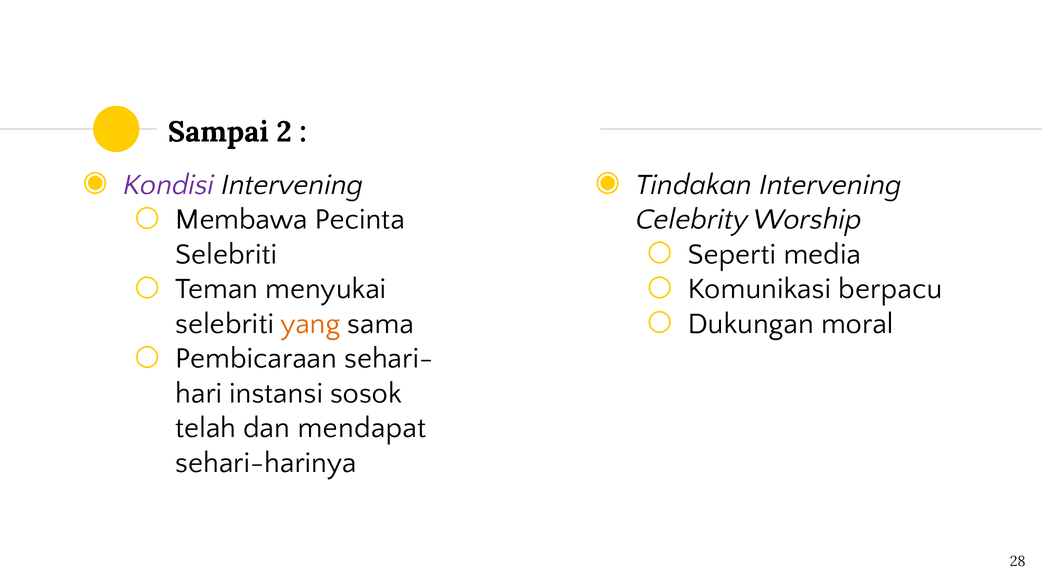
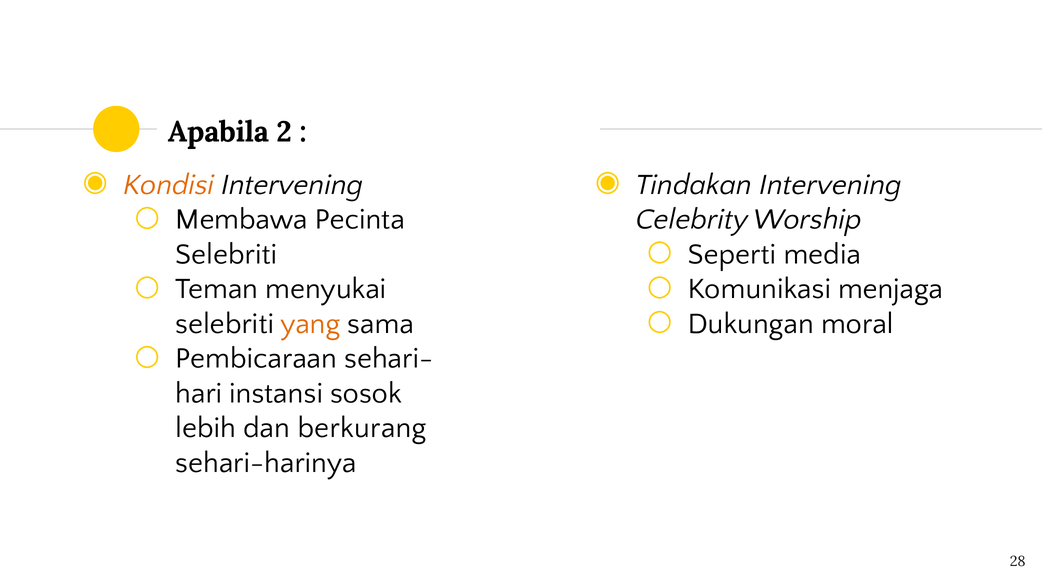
Sampai: Sampai -> Apabila
Kondisi colour: purple -> orange
berpacu: berpacu -> menjaga
telah: telah -> lebih
mendapat: mendapat -> berkurang
